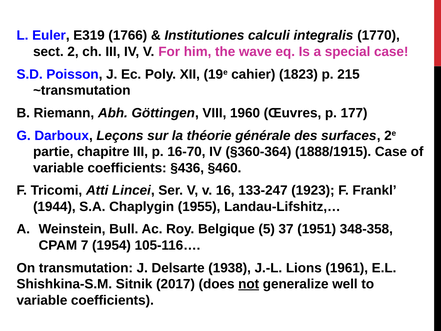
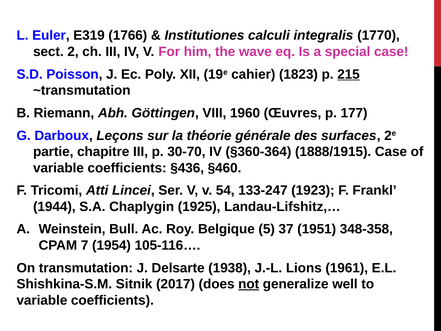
215 underline: none -> present
16-70: 16-70 -> 30-70
16: 16 -> 54
1955: 1955 -> 1925
